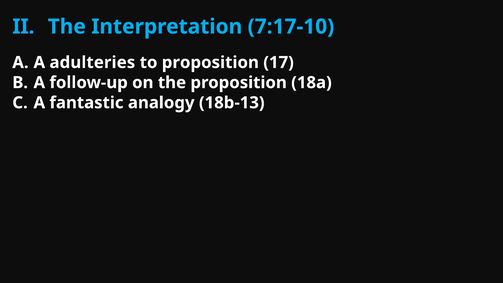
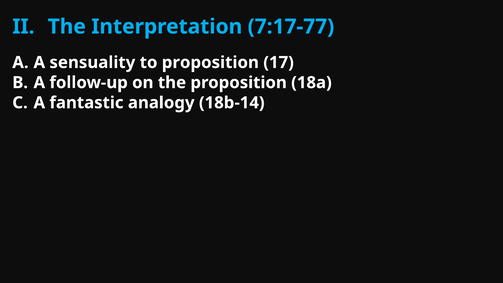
7:17-10: 7:17-10 -> 7:17-77
adulteries: adulteries -> sensuality
18b-13: 18b-13 -> 18b-14
